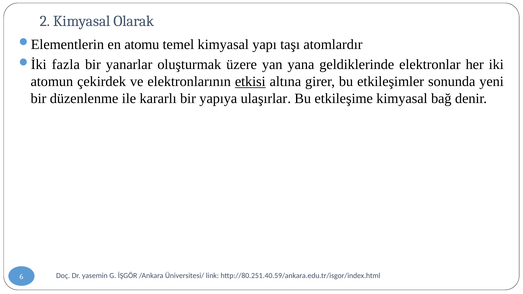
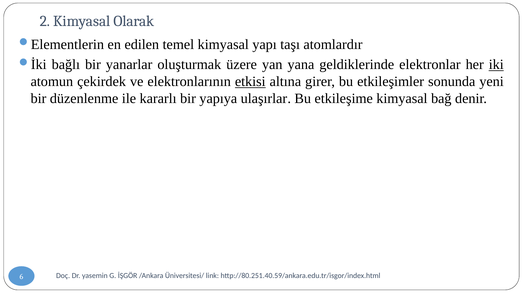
atomu: atomu -> edilen
fazla: fazla -> bağlı
iki underline: none -> present
